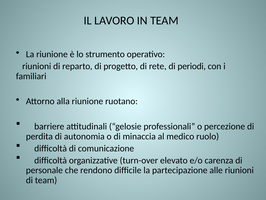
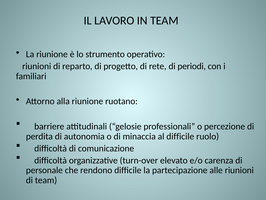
al medico: medico -> difficile
